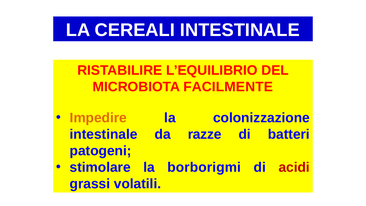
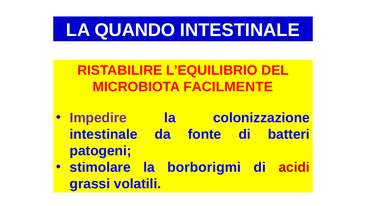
CEREALI: CEREALI -> QUANDO
Impedire colour: orange -> purple
razze: razze -> fonte
